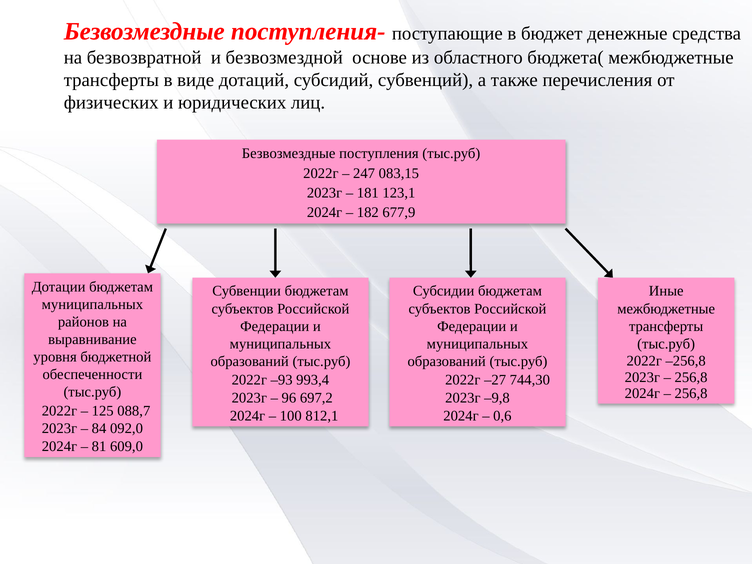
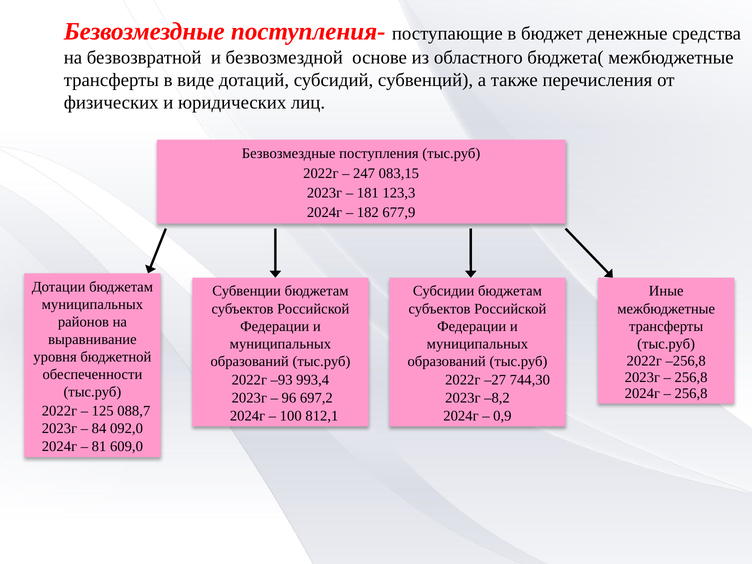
123,1: 123,1 -> 123,3
–9,8: –9,8 -> –8,2
0,6: 0,6 -> 0,9
